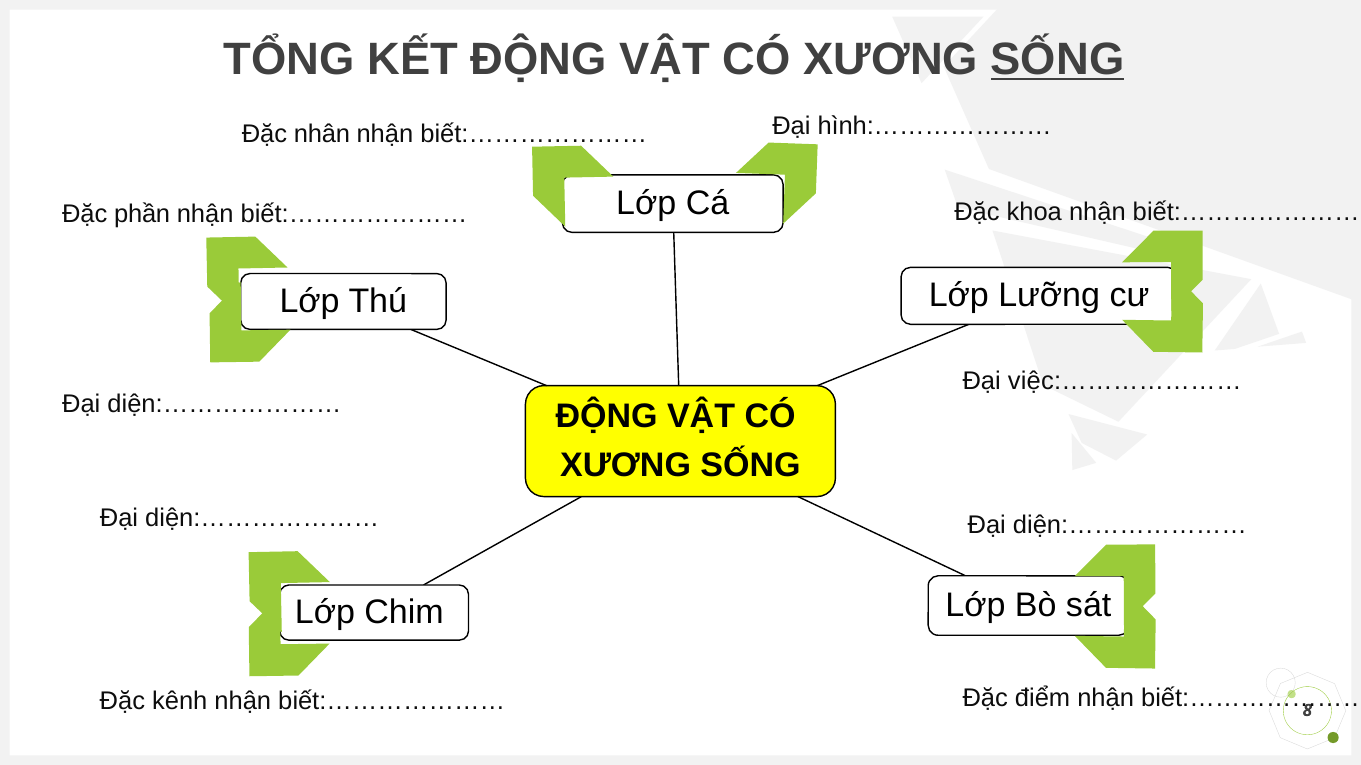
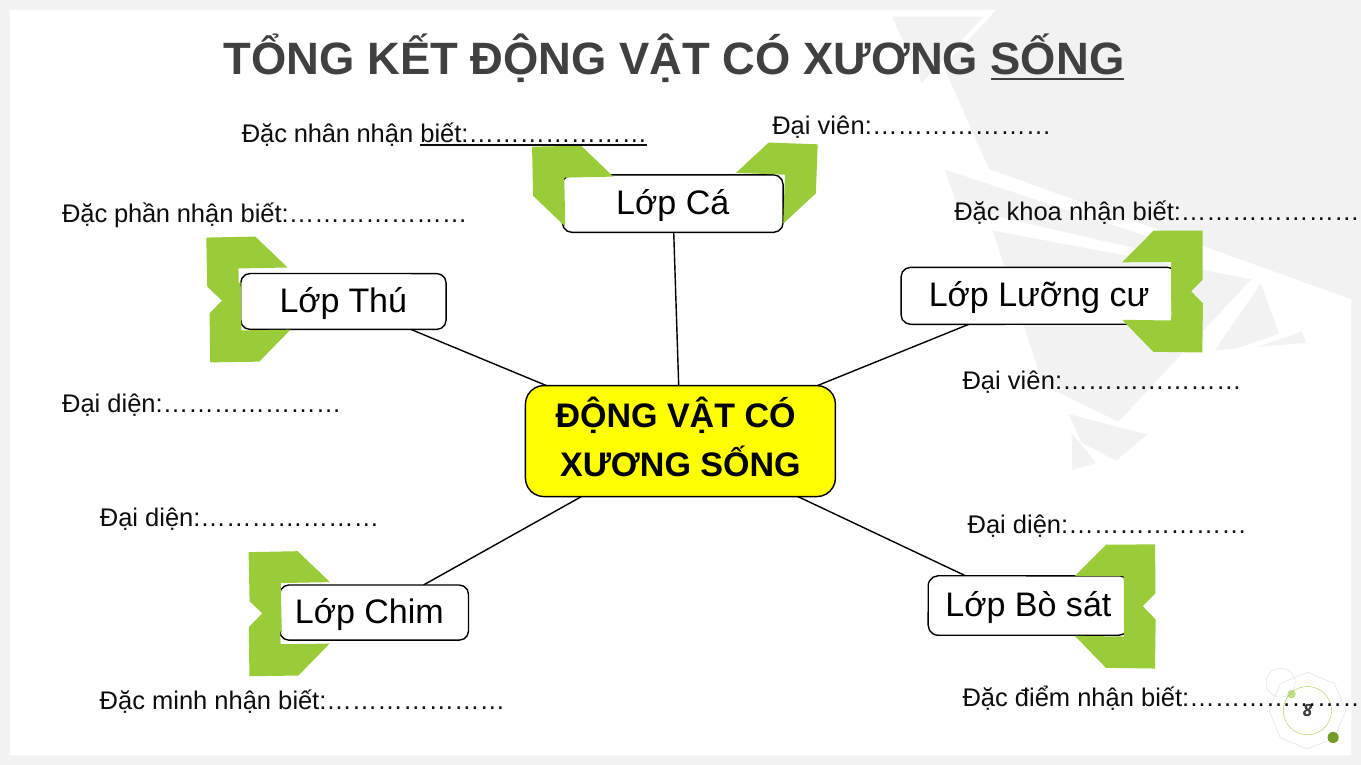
hình:………………… at (935, 127): hình:………………… -> viên:…………………
biết:………………… at (534, 134) underline: none -> present
việc:………………… at (1125, 382): việc:………………… -> viên:…………………
kênh: kênh -> minh
